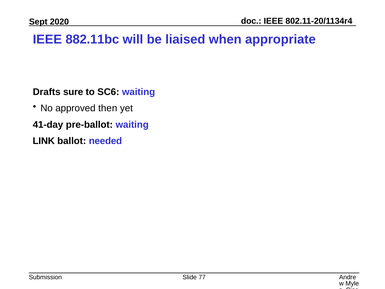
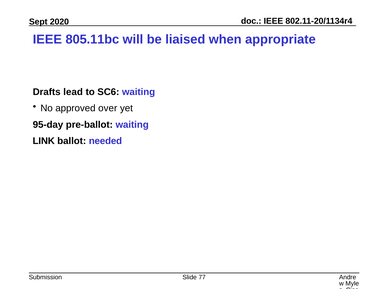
882.11bc: 882.11bc -> 805.11bc
sure: sure -> lead
then: then -> over
41-day: 41-day -> 95-day
